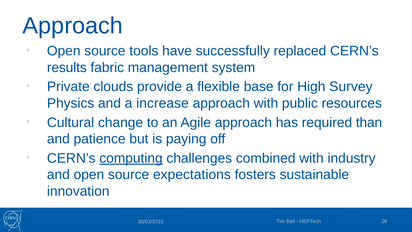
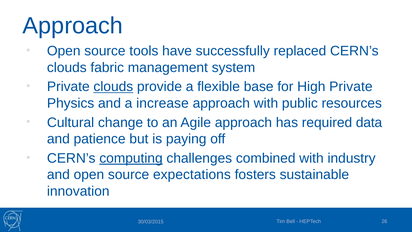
results at (67, 67): results -> clouds
clouds at (113, 87) underline: none -> present
High Survey: Survey -> Private
than: than -> data
